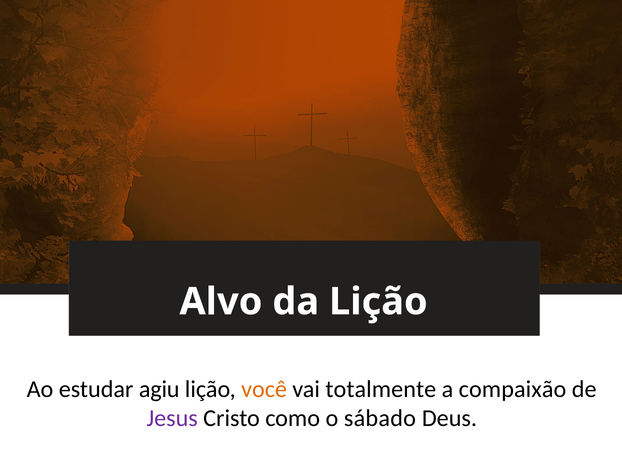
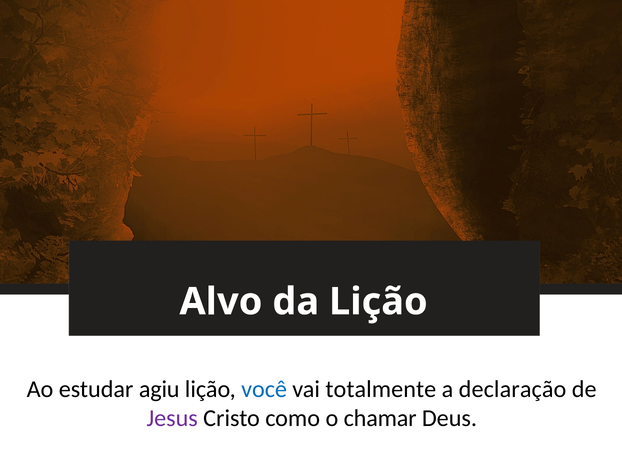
você colour: orange -> blue
compaixão: compaixão -> declaração
sábado: sábado -> chamar
